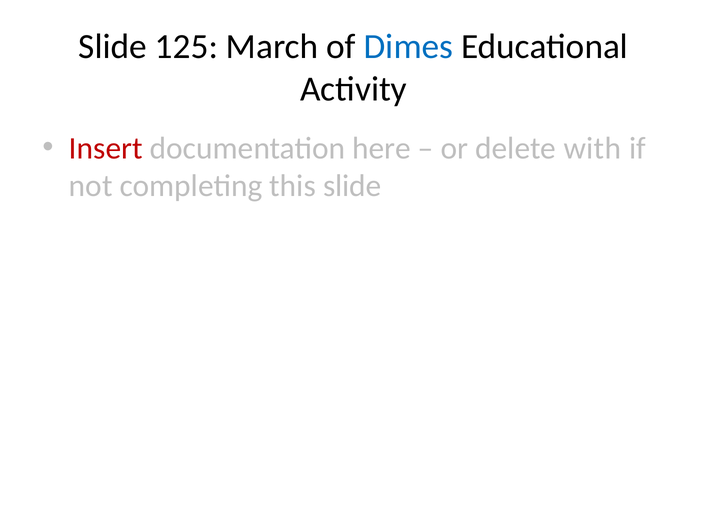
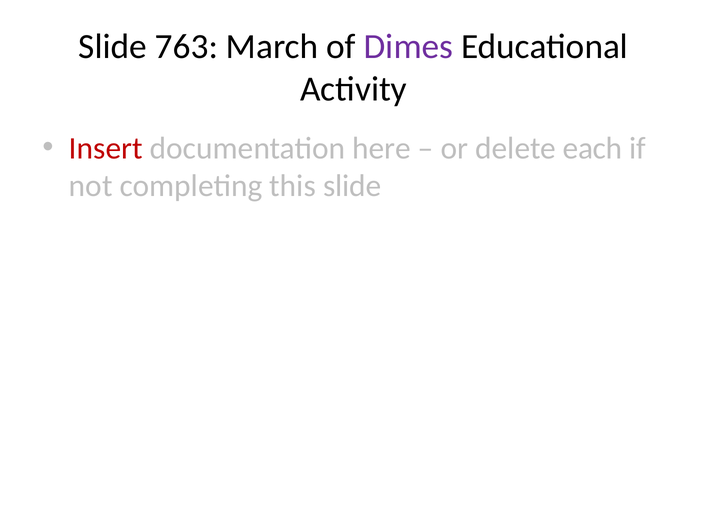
125: 125 -> 763
Dimes colour: blue -> purple
with: with -> each
